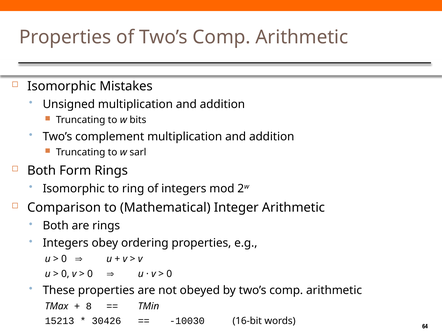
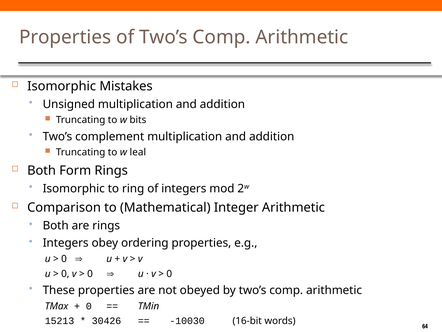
sarl: sarl -> leal
8 at (89, 306): 8 -> 0
